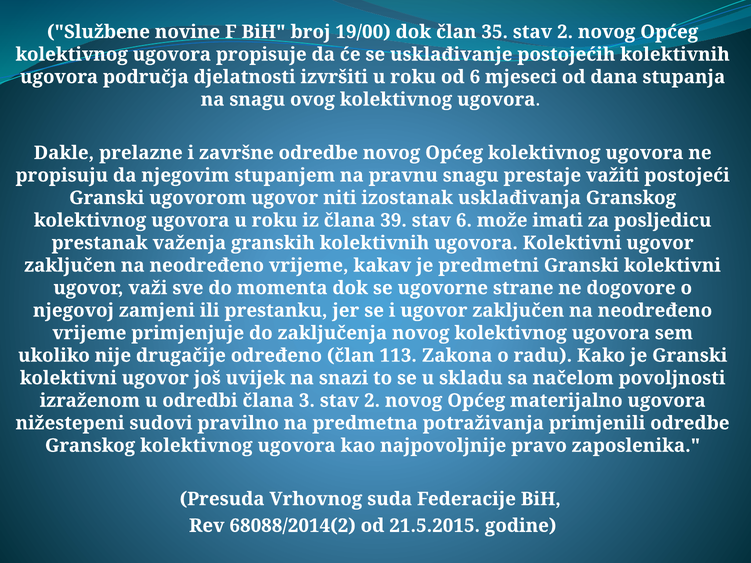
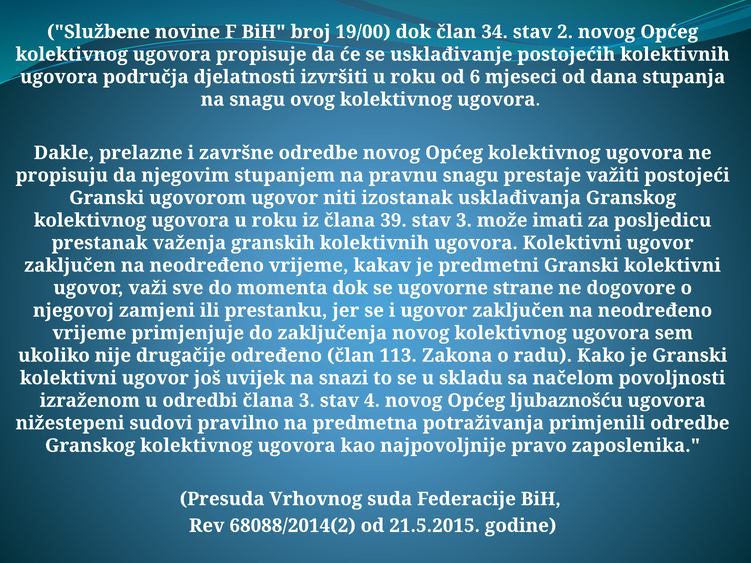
35: 35 -> 34
stav 6: 6 -> 3
3 stav 2: 2 -> 4
materijalno: materijalno -> ljubaznošću
